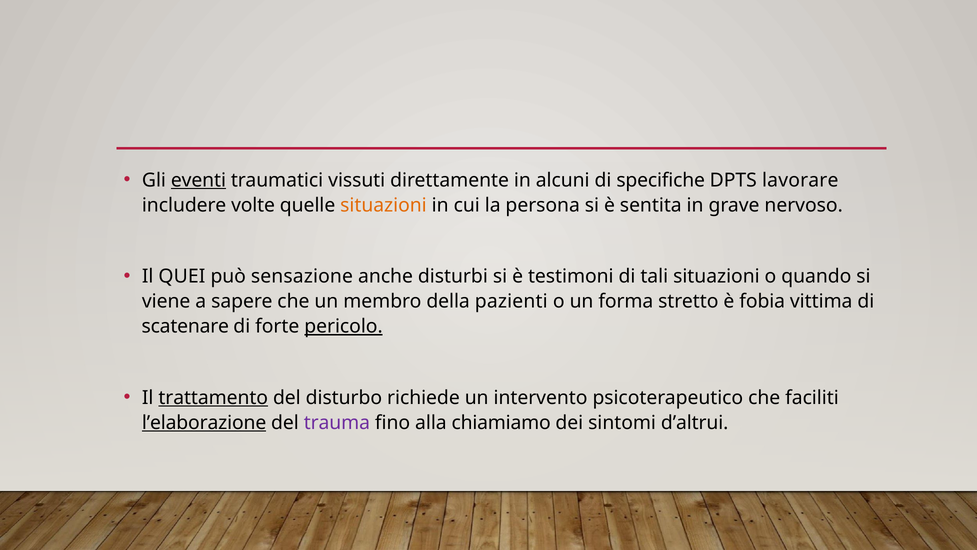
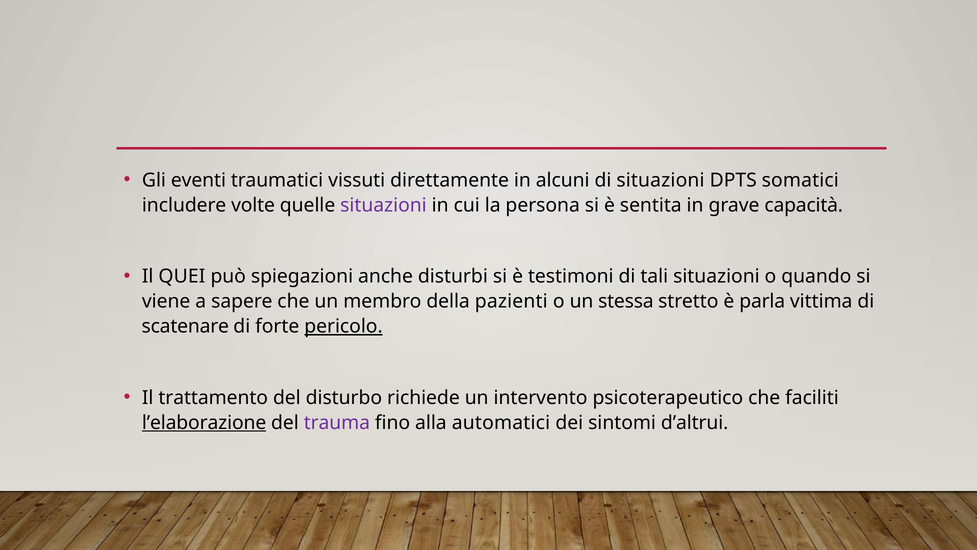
eventi underline: present -> none
di specifiche: specifiche -> situazioni
lavorare: lavorare -> somatici
situazioni at (383, 205) colour: orange -> purple
nervoso: nervoso -> capacità
sensazione: sensazione -> spiegazioni
forma: forma -> stessa
fobia: fobia -> parla
trattamento underline: present -> none
chiamiamo: chiamiamo -> automatici
